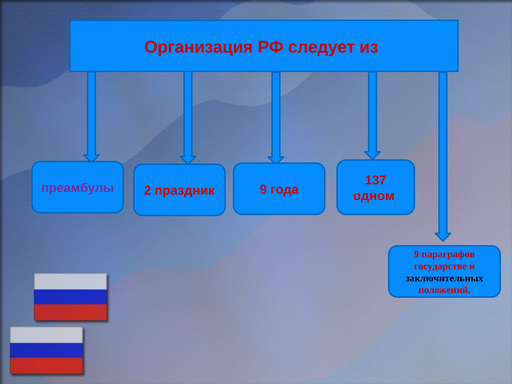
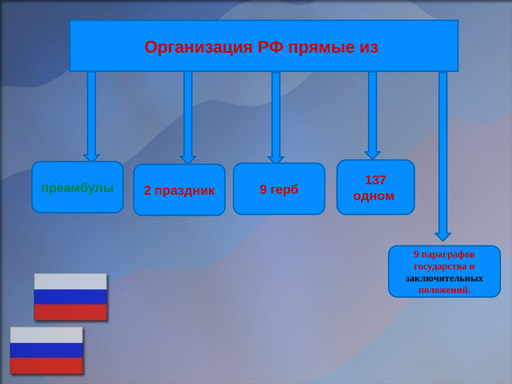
следует: следует -> прямые
преамбулы colour: purple -> green
года: года -> герб
государстве: государстве -> государства
